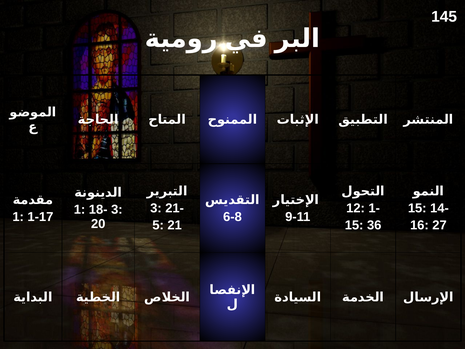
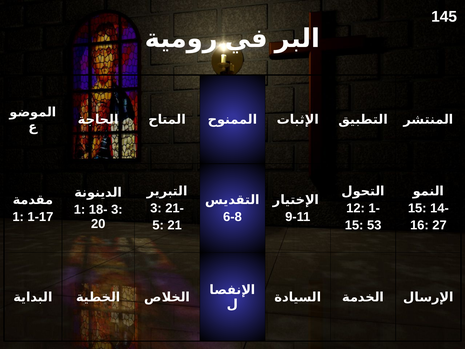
36: 36 -> 53
